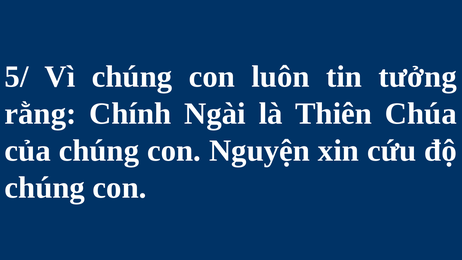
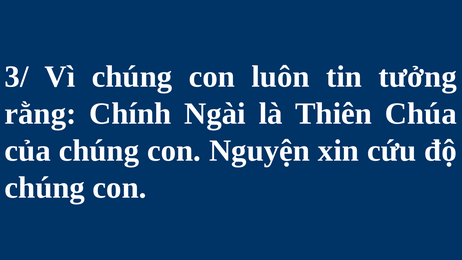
5/: 5/ -> 3/
